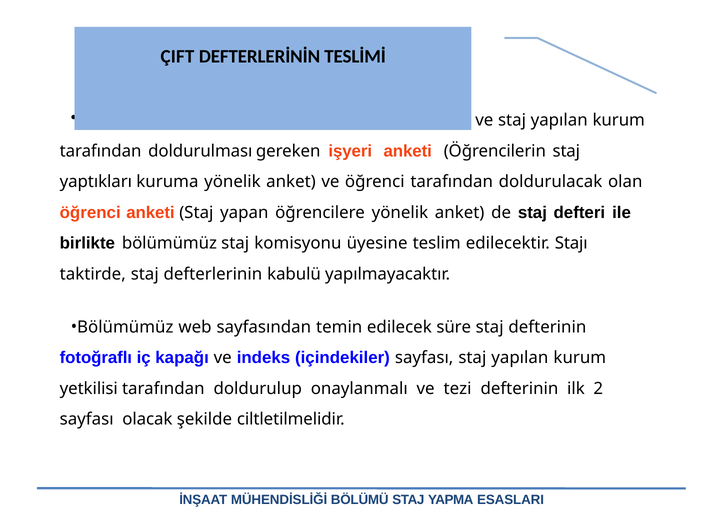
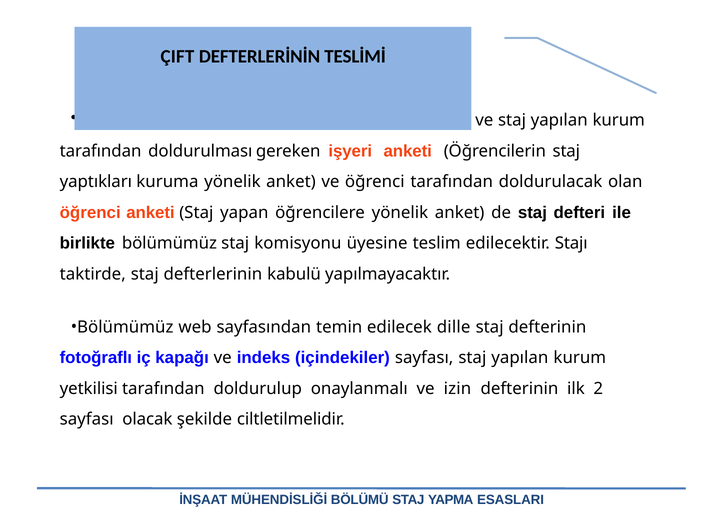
süre: süre -> dille
tezi: tezi -> izin
